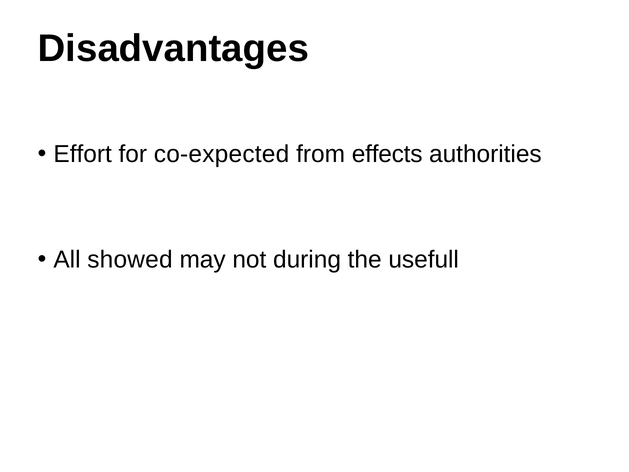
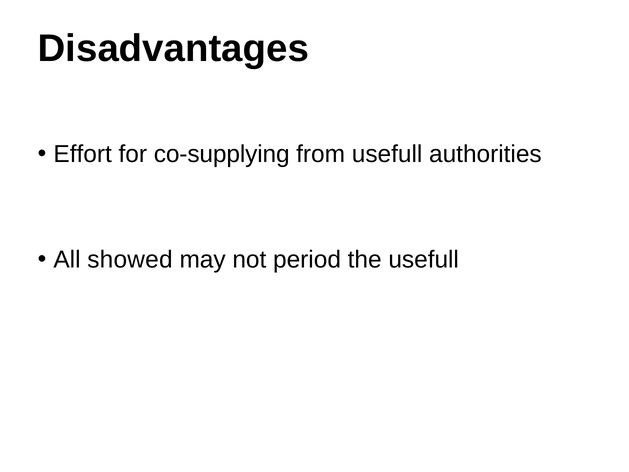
co-expected: co-expected -> co-supplying
from effects: effects -> usefull
during: during -> period
